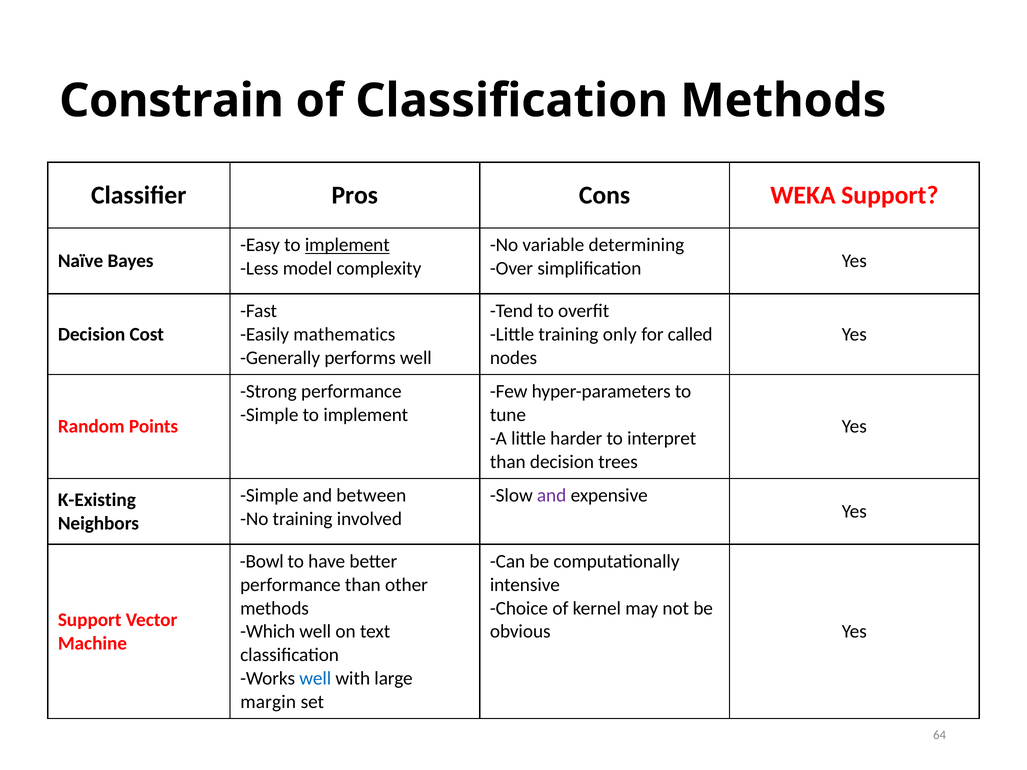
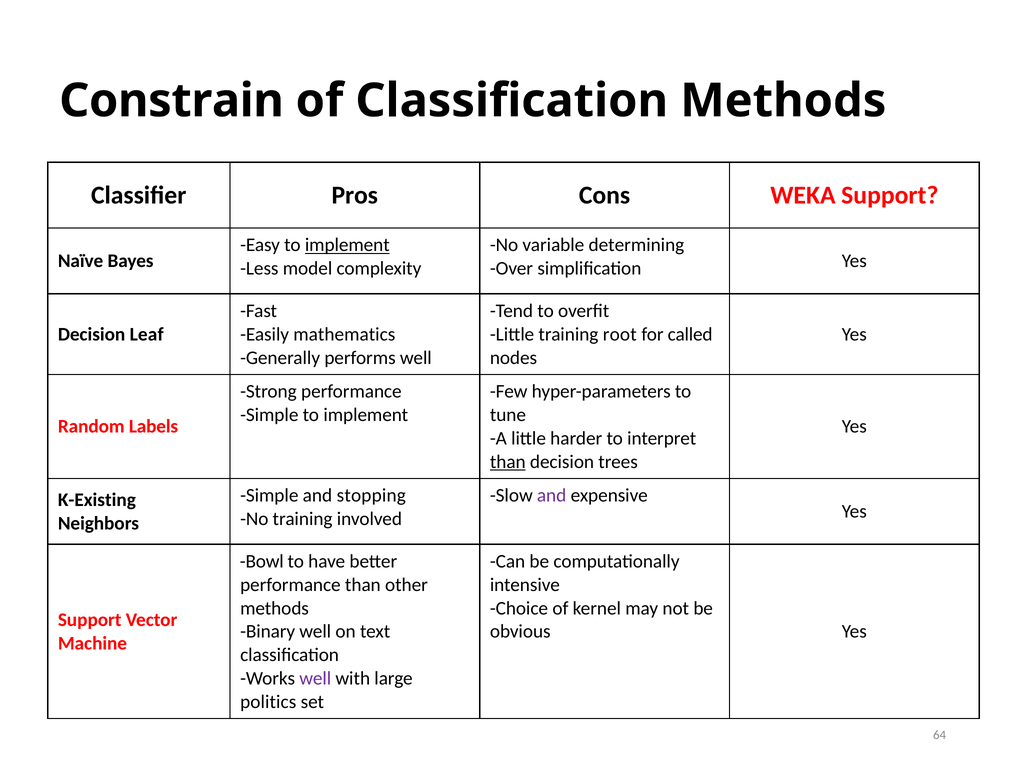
Cost: Cost -> Leaf
only: only -> root
Points: Points -> Labels
than at (508, 462) underline: none -> present
between: between -> stopping
Which: Which -> Binary
well at (315, 679) colour: blue -> purple
margin: margin -> politics
